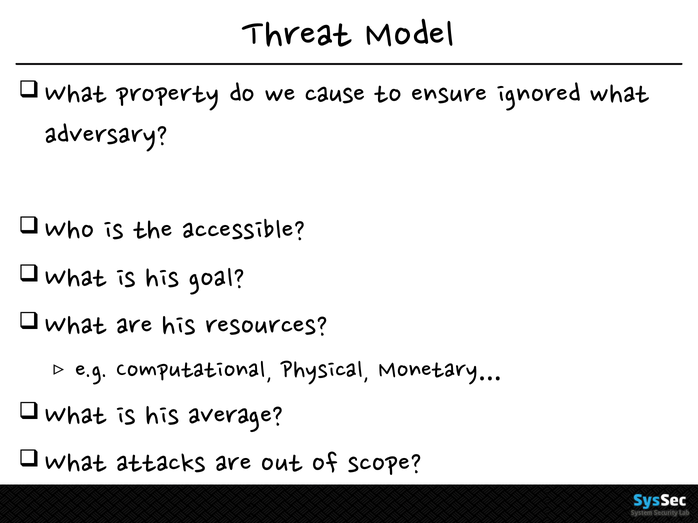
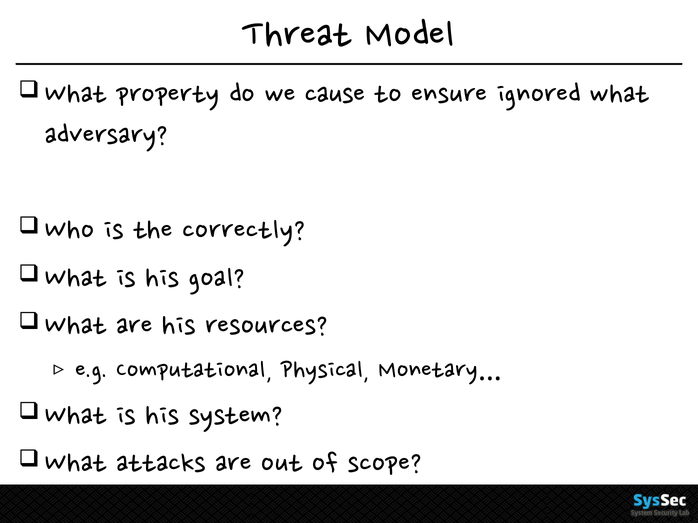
accessible: accessible -> correctly
average: average -> system
